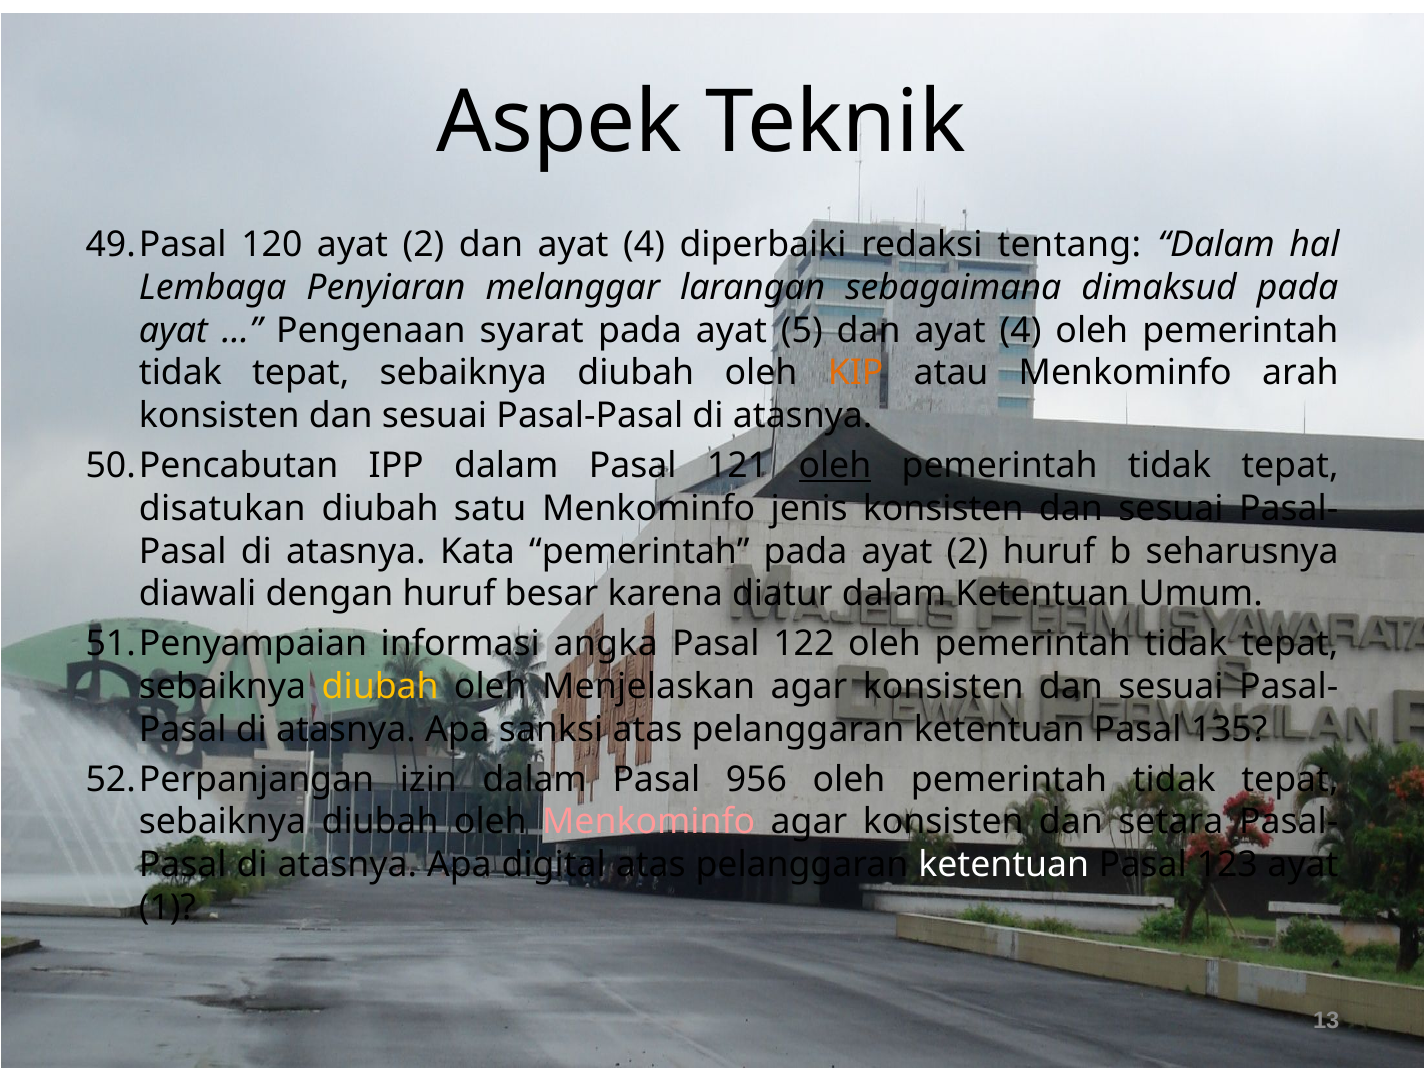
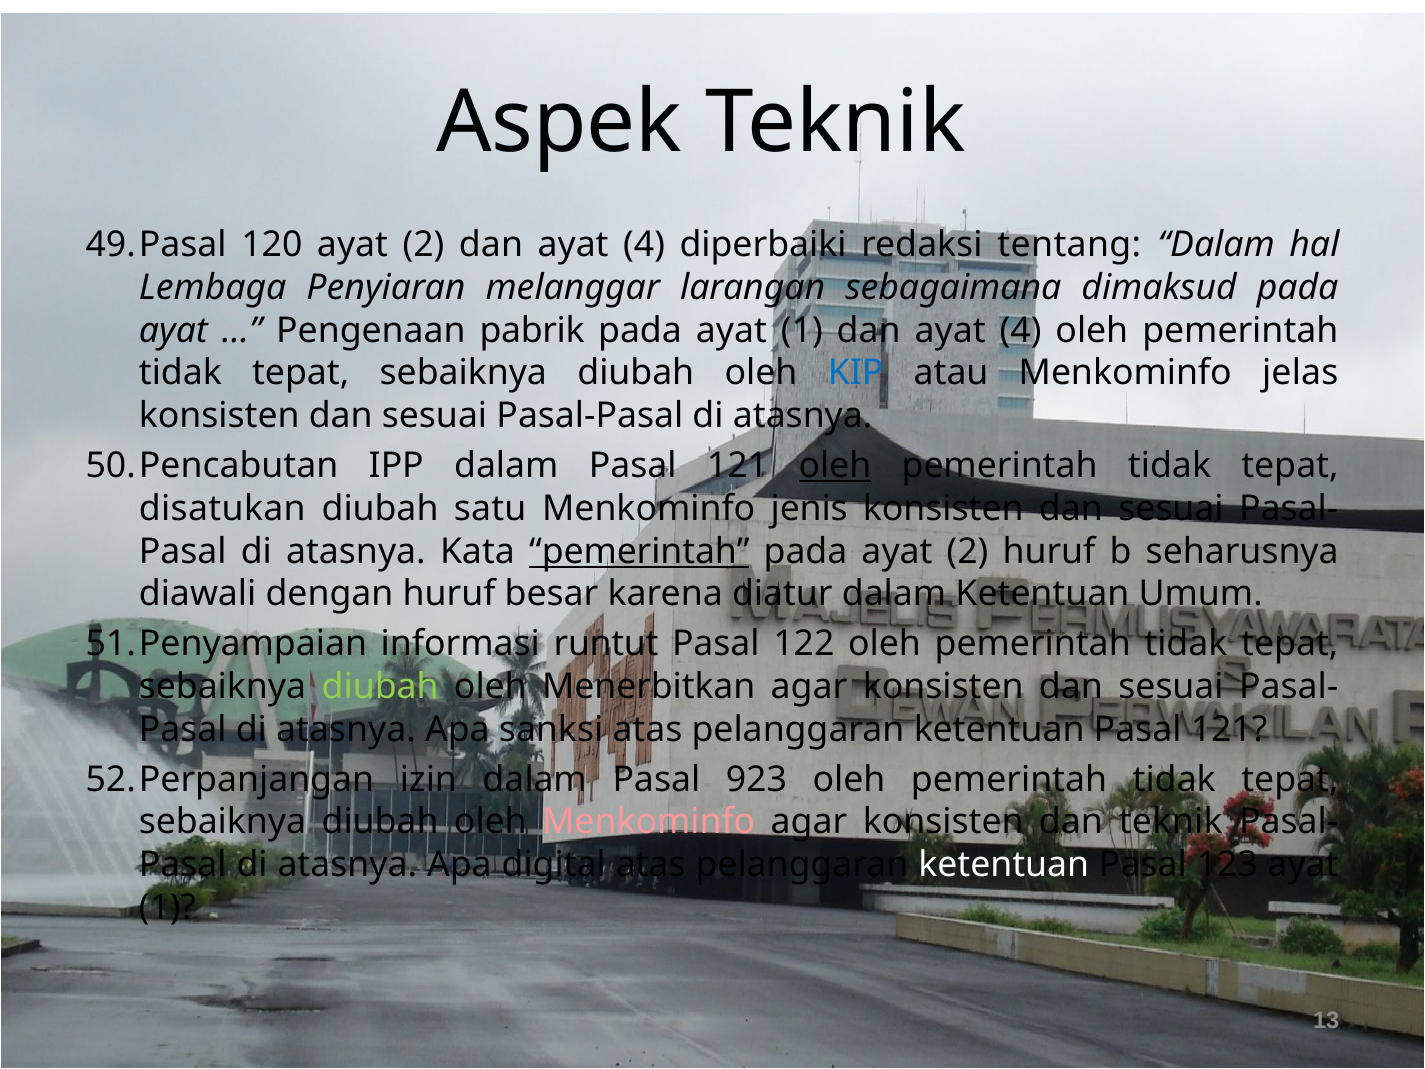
syarat: syarat -> pabrik
pada ayat 5: 5 -> 1
KIP colour: orange -> blue
arah: arah -> jelas
pemerintah at (639, 551) underline: none -> present
angka: angka -> runtut
diubah at (380, 686) colour: yellow -> light green
Menjelaskan: Menjelaskan -> Menerbitkan
ketentuan Pasal 135: 135 -> 121
956: 956 -> 923
dan setara: setara -> teknik
